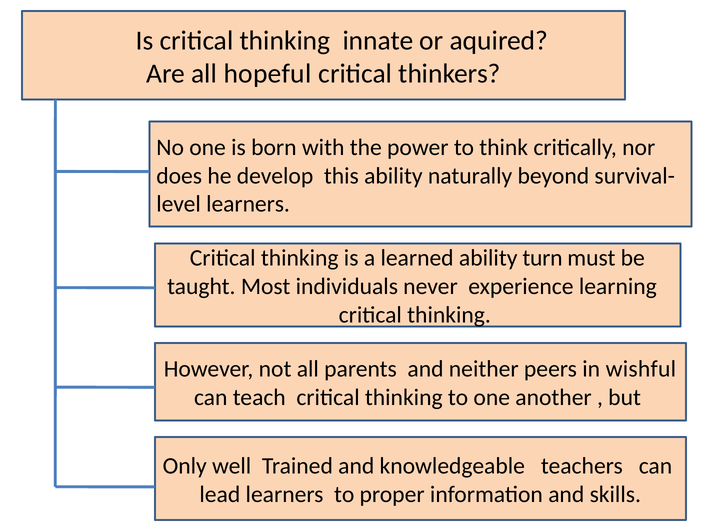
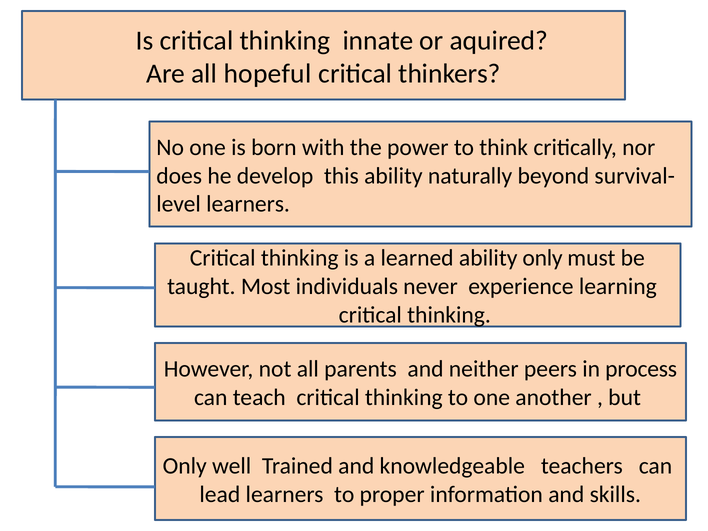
ability turn: turn -> only
wishful: wishful -> process
